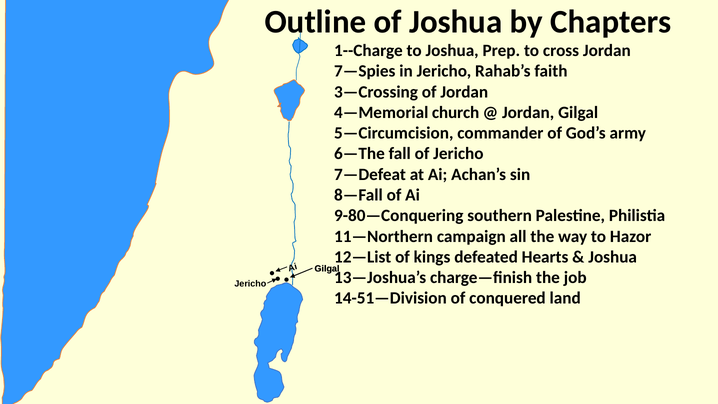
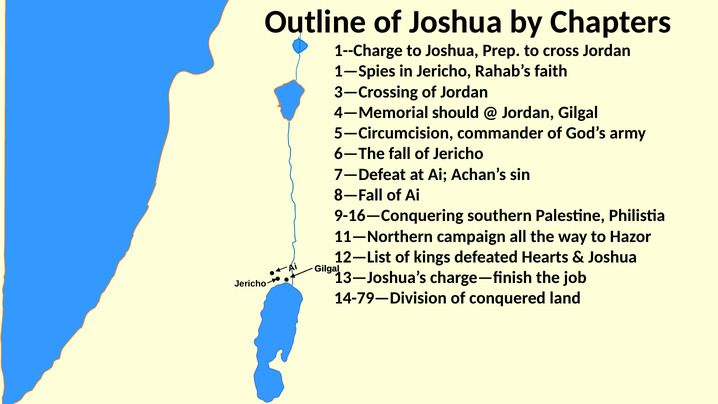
7—Spies: 7—Spies -> 1—Spies
church: church -> should
9-80—Conquering: 9-80—Conquering -> 9-16—Conquering
14-51—Division: 14-51—Division -> 14-79—Division
